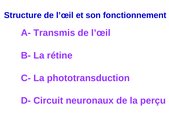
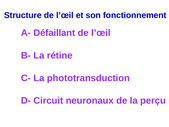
Transmis: Transmis -> Défaillant
